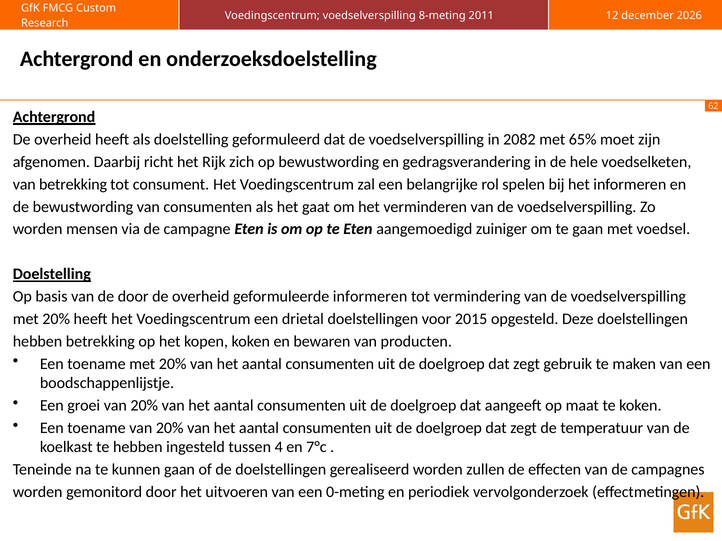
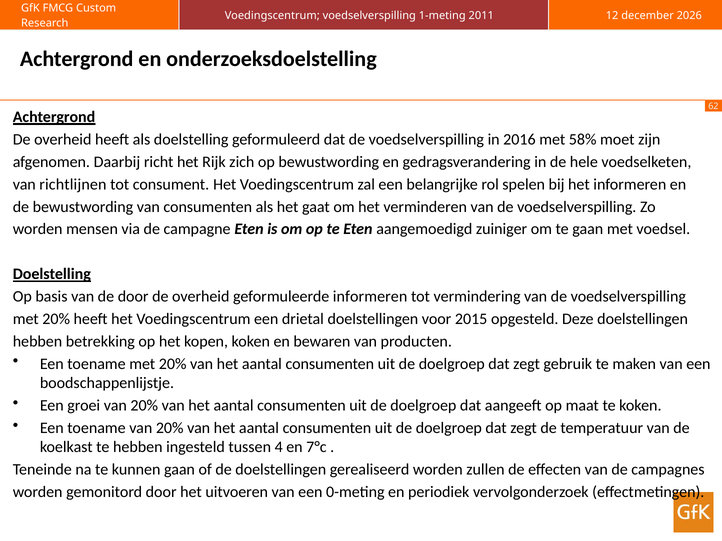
8-meting: 8-meting -> 1-meting
2082: 2082 -> 2016
65%: 65% -> 58%
van betrekking: betrekking -> richtlijnen
